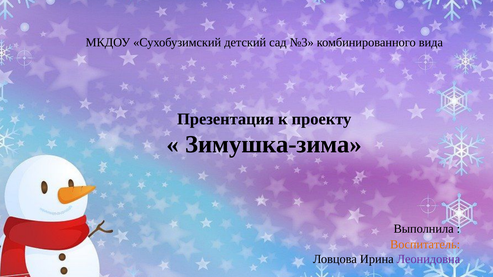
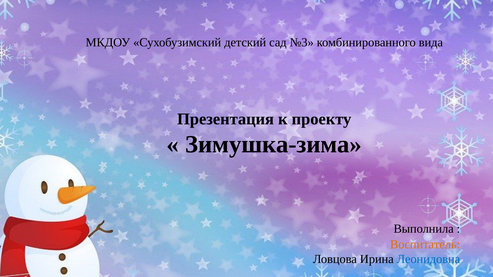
Леонидовна colour: purple -> blue
